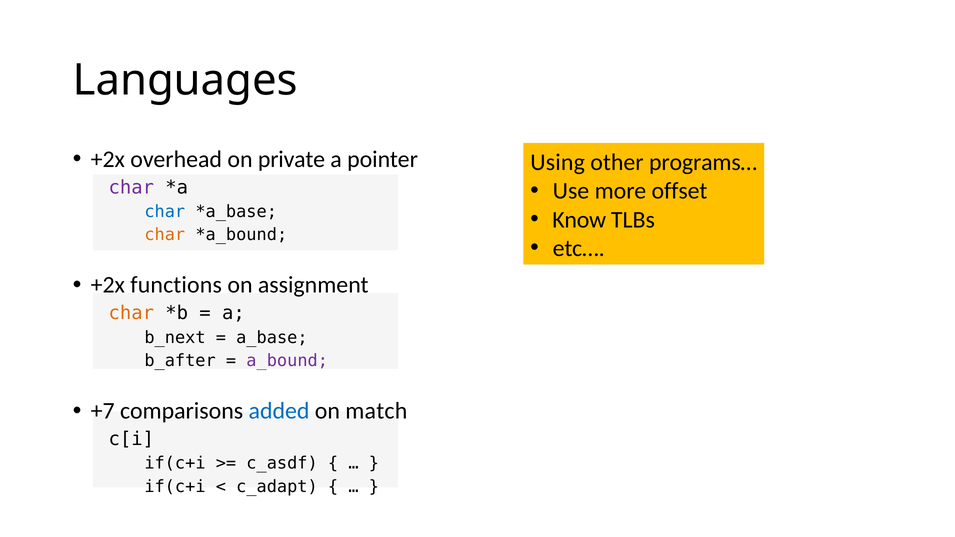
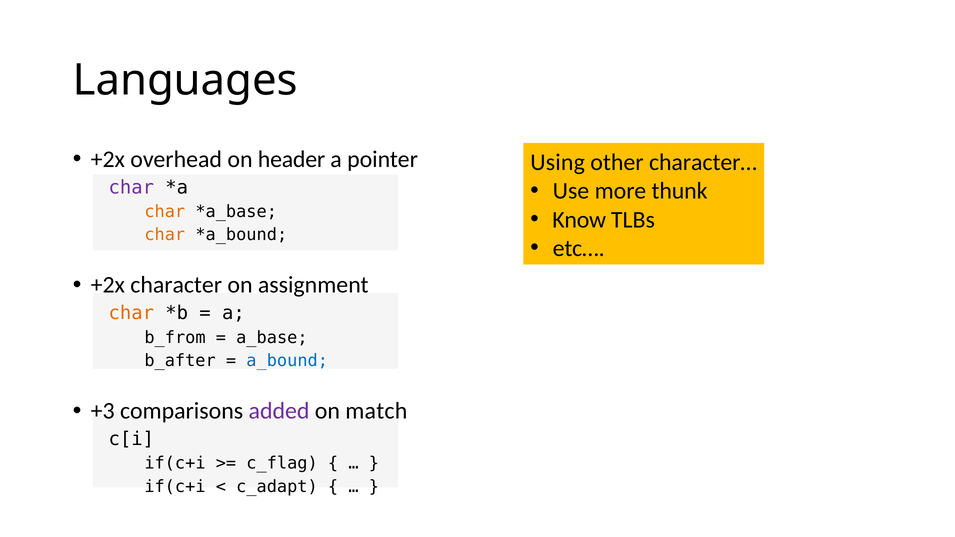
private: private -> header
programs…: programs… -> character…
offset: offset -> thunk
char at (165, 212) colour: blue -> orange
functions: functions -> character
b_next: b_next -> b_from
a_bound colour: purple -> blue
+7: +7 -> +3
added colour: blue -> purple
c_asdf: c_asdf -> c_flag
